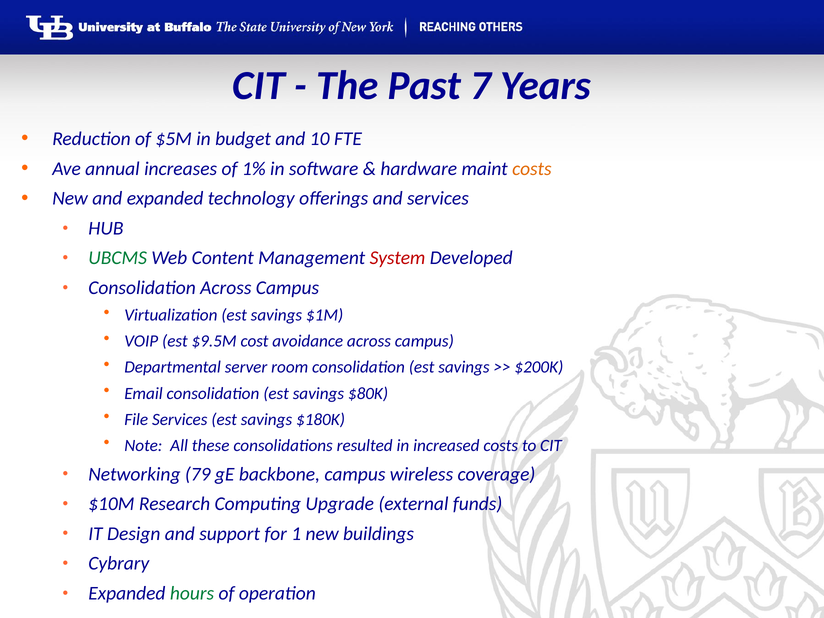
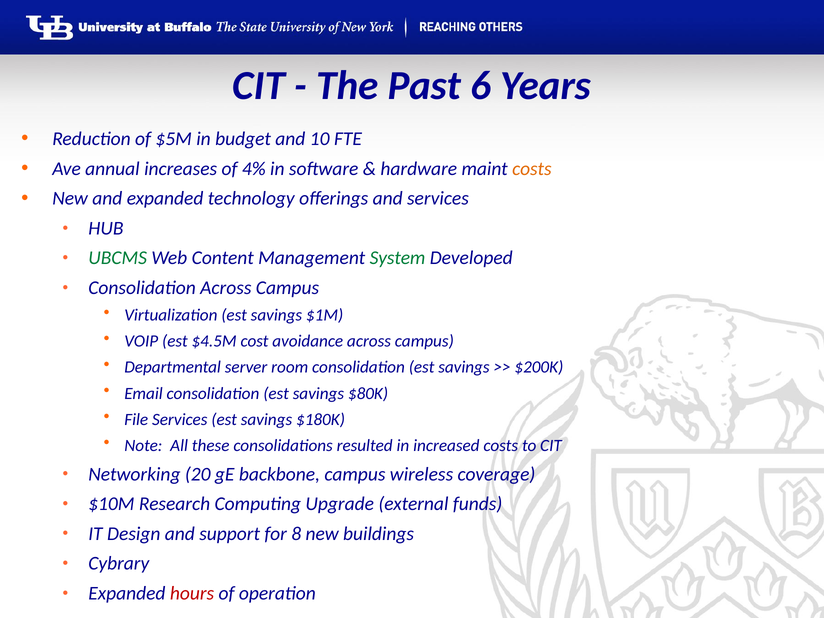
7: 7 -> 6
1%: 1% -> 4%
System colour: red -> green
$9.5M: $9.5M -> $4.5M
79: 79 -> 20
1: 1 -> 8
hours colour: green -> red
